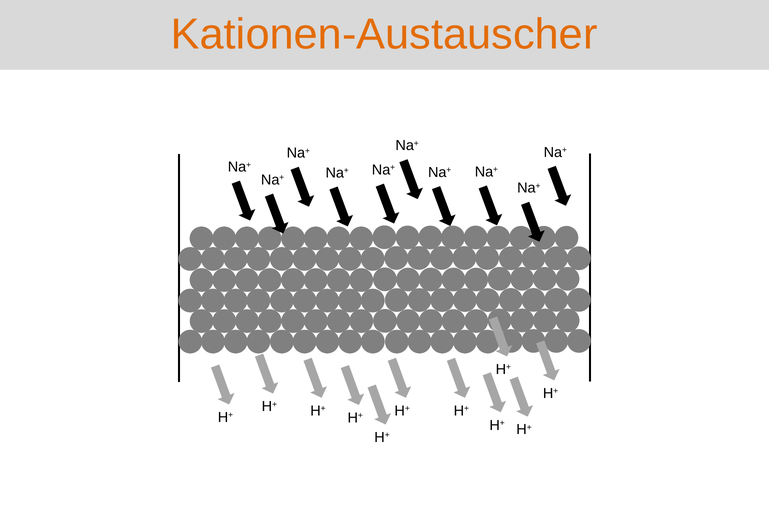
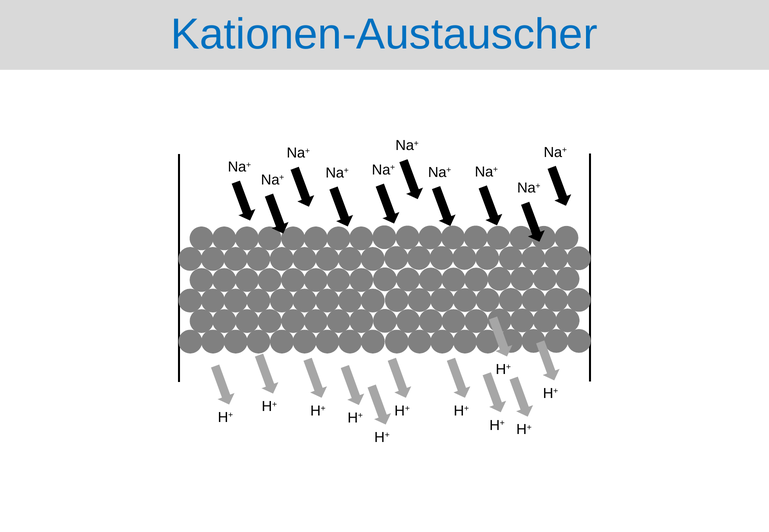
Kationen-Austauscher colour: orange -> blue
